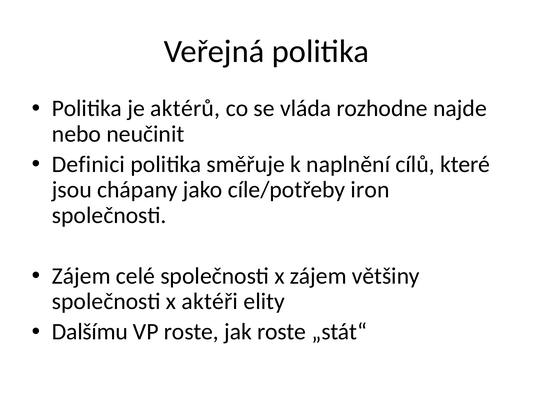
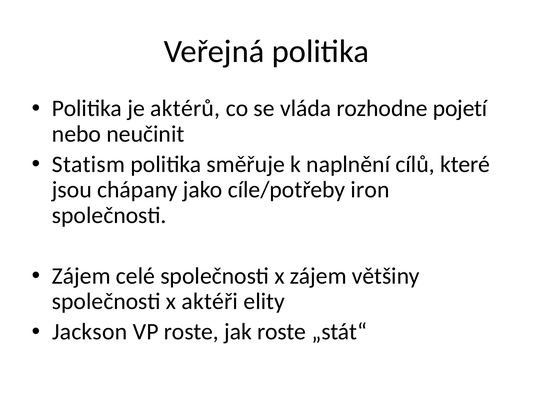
najde: najde -> pojetí
Definici: Definici -> Statism
Dalšímu: Dalšímu -> Jackson
